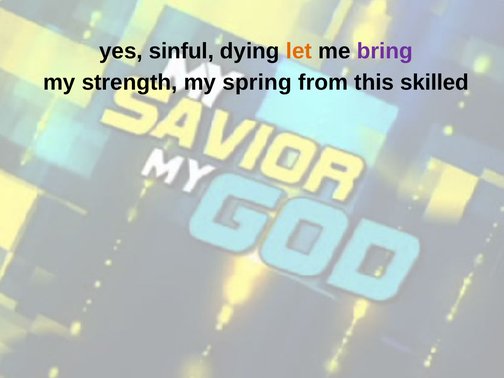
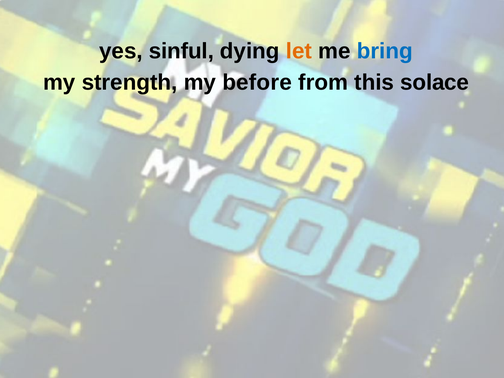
bring colour: purple -> blue
spring: spring -> before
skilled: skilled -> solace
